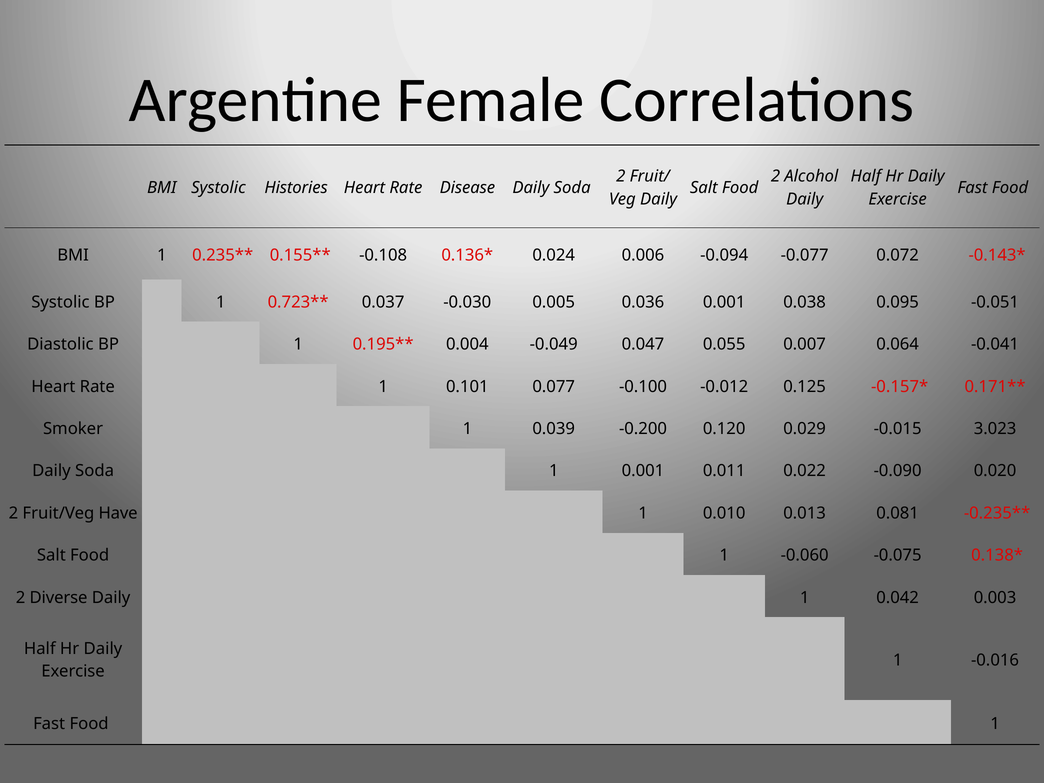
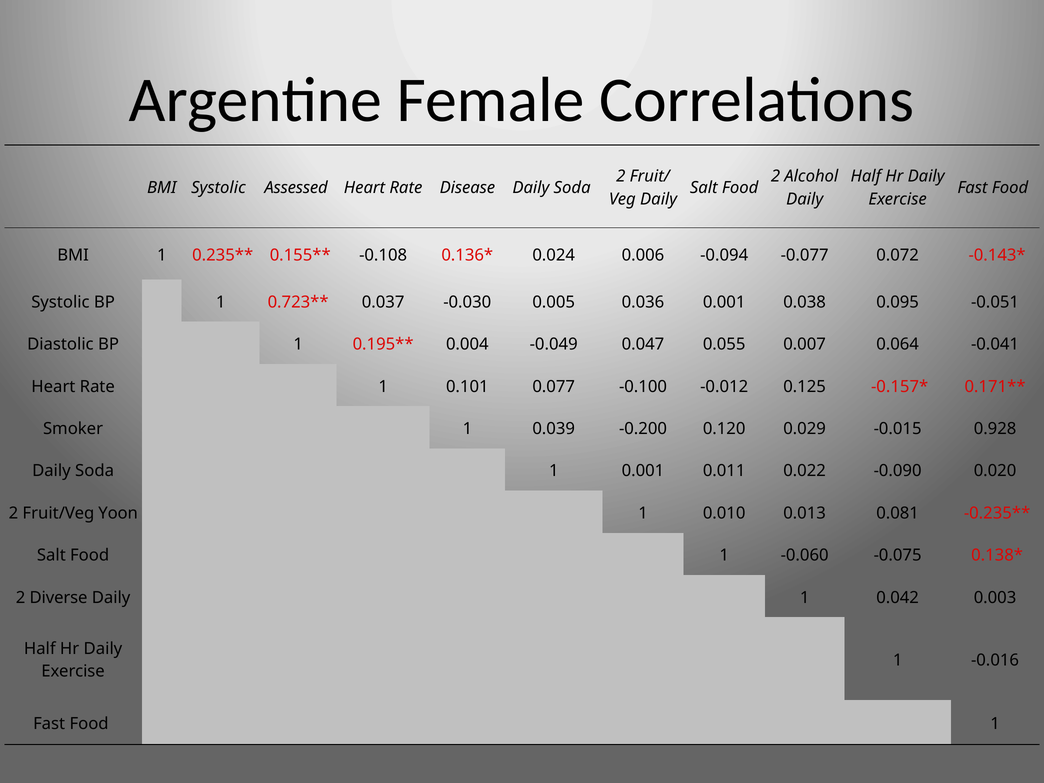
Histories: Histories -> Assessed
3.023: 3.023 -> 0.928
Have: Have -> Yoon
